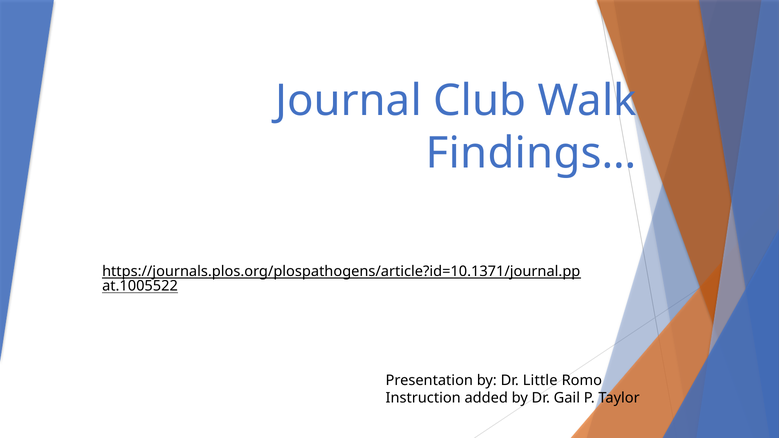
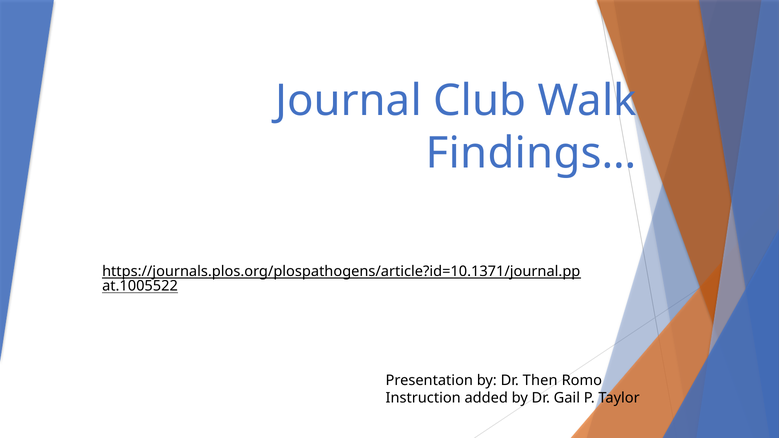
Little: Little -> Then
